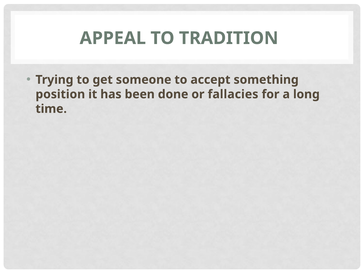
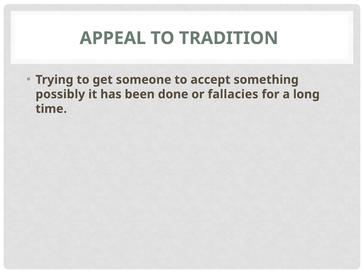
position: position -> possibly
